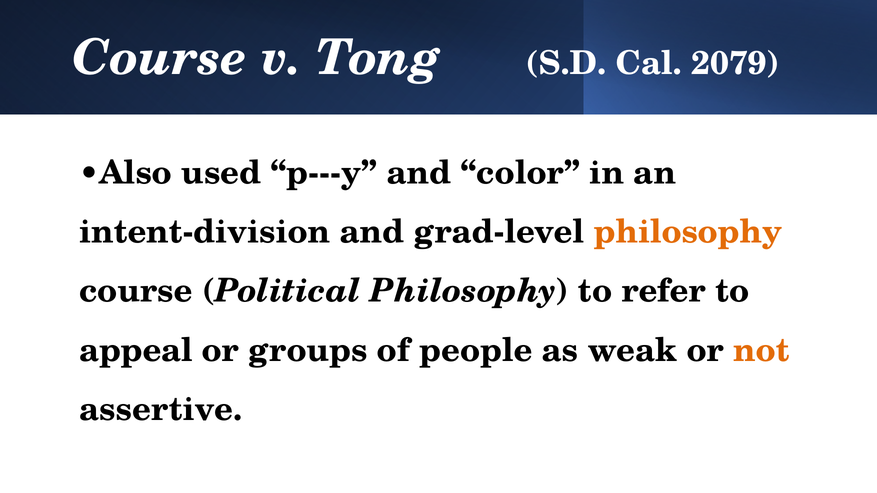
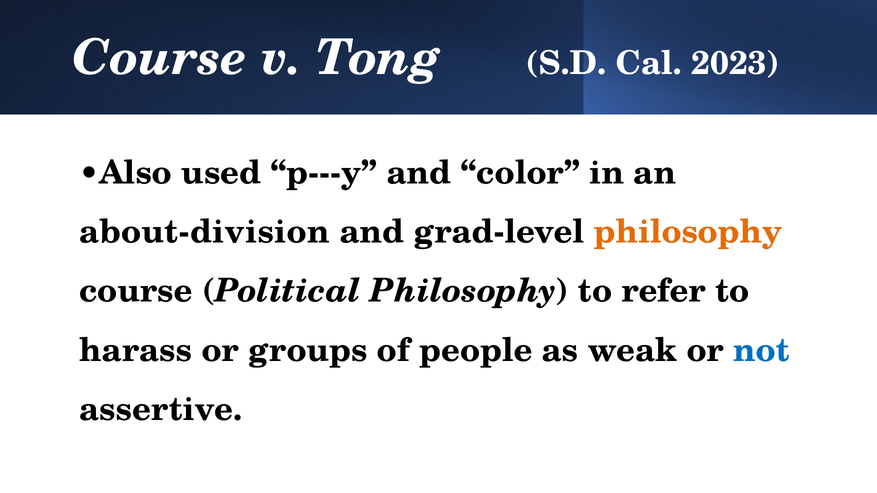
2079: 2079 -> 2023
intent-division: intent-division -> about-division
appeal: appeal -> harass
not colour: orange -> blue
